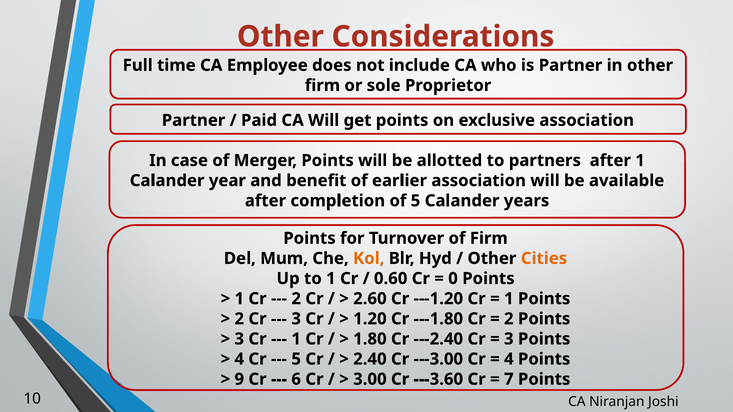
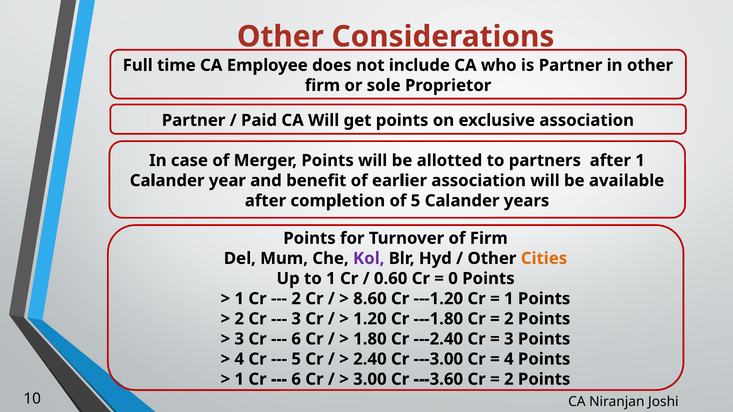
Kol colour: orange -> purple
2.60: 2.60 -> 8.60
1 at (296, 339): 1 -> 6
9 at (239, 379): 9 -> 1
7 at (509, 379): 7 -> 2
